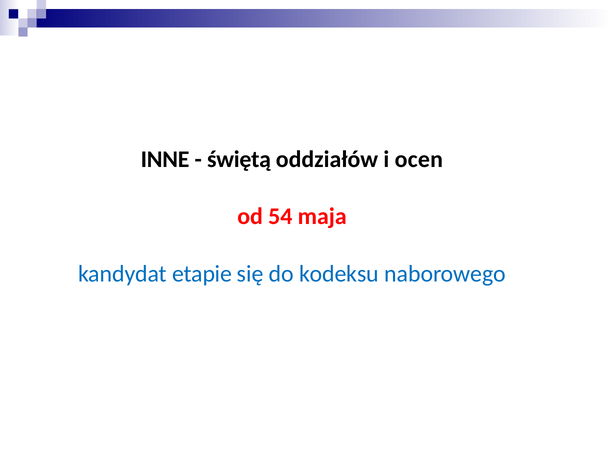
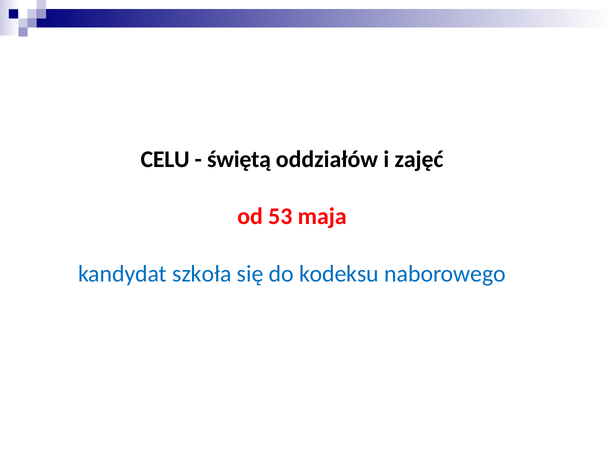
INNE: INNE -> CELU
ocen: ocen -> zajęć
54: 54 -> 53
etapie: etapie -> szkoła
